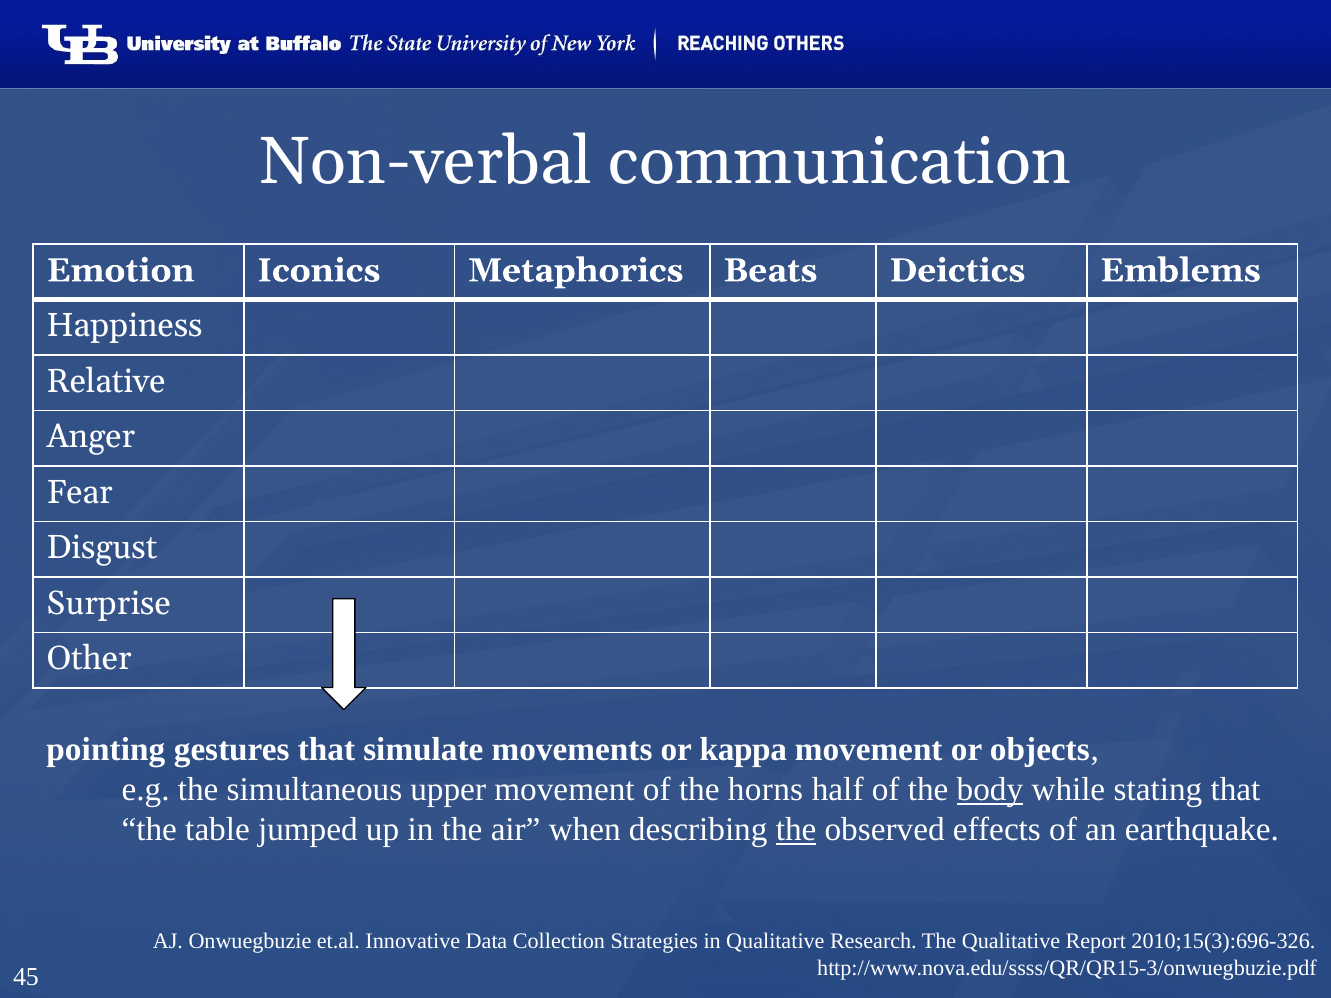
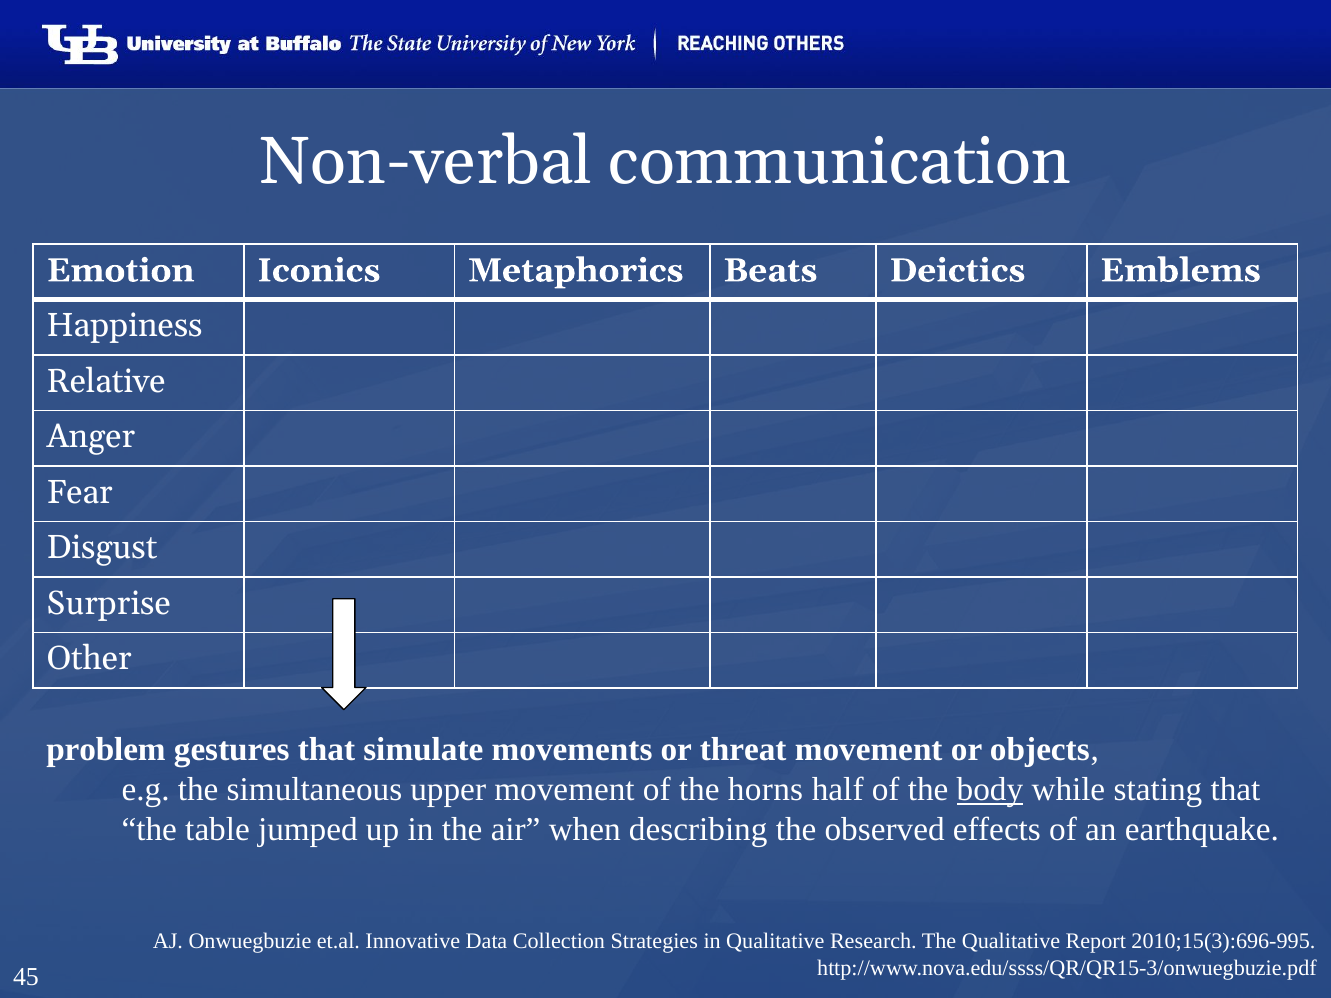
pointing: pointing -> problem
kappa: kappa -> threat
the at (796, 830) underline: present -> none
2010;15(3):696-326: 2010;15(3):696-326 -> 2010;15(3):696-995
